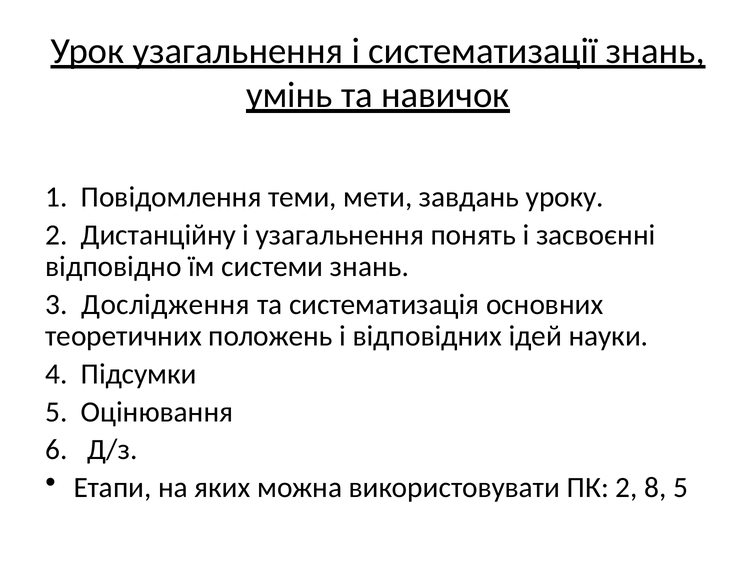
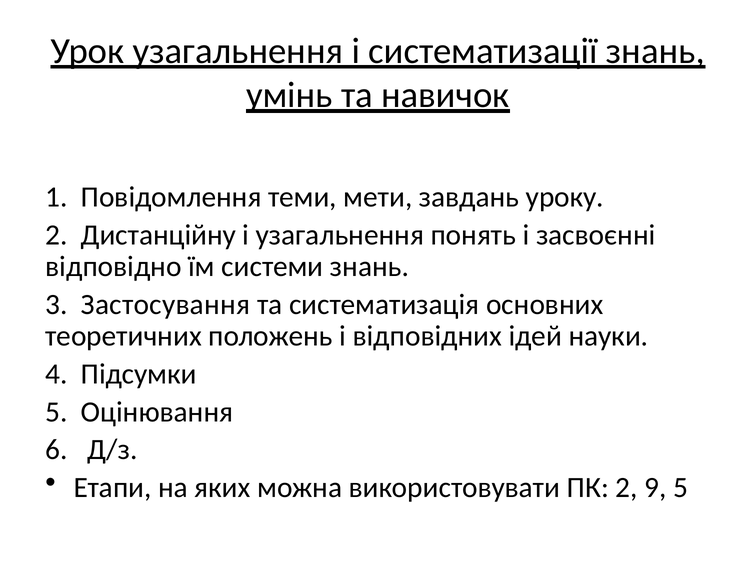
Дослідження: Дослідження -> Застосування
8: 8 -> 9
